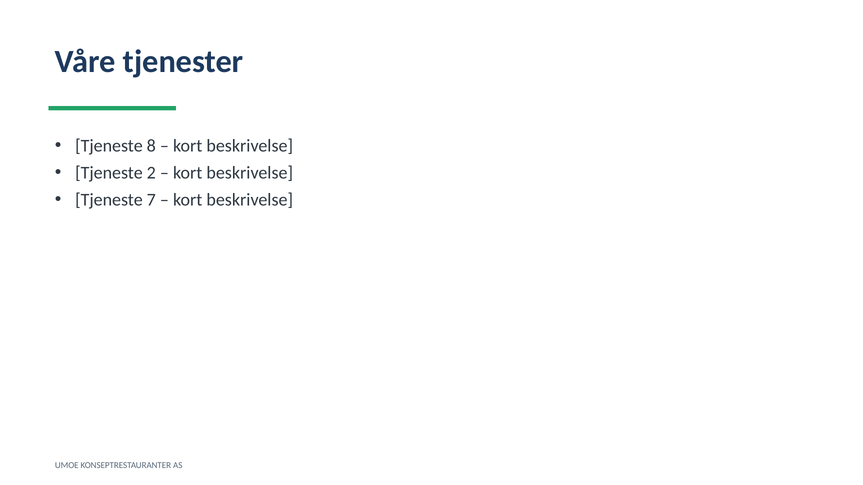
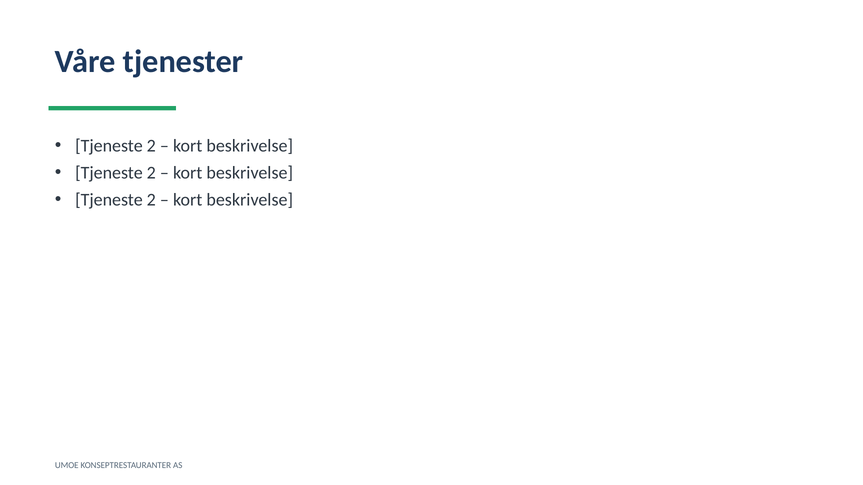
8 at (151, 146): 8 -> 2
7 at (151, 200): 7 -> 2
